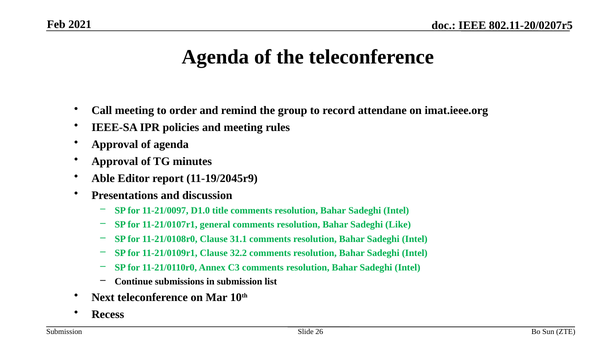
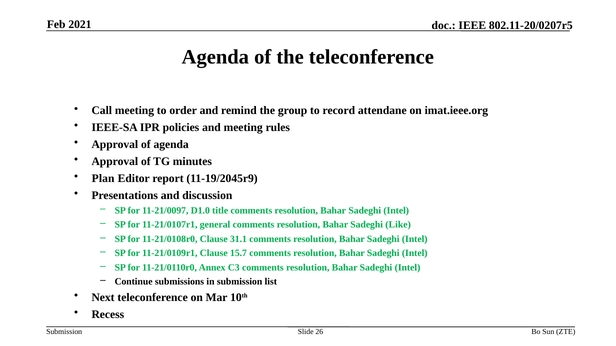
Able: Able -> Plan
32.2: 32.2 -> 15.7
